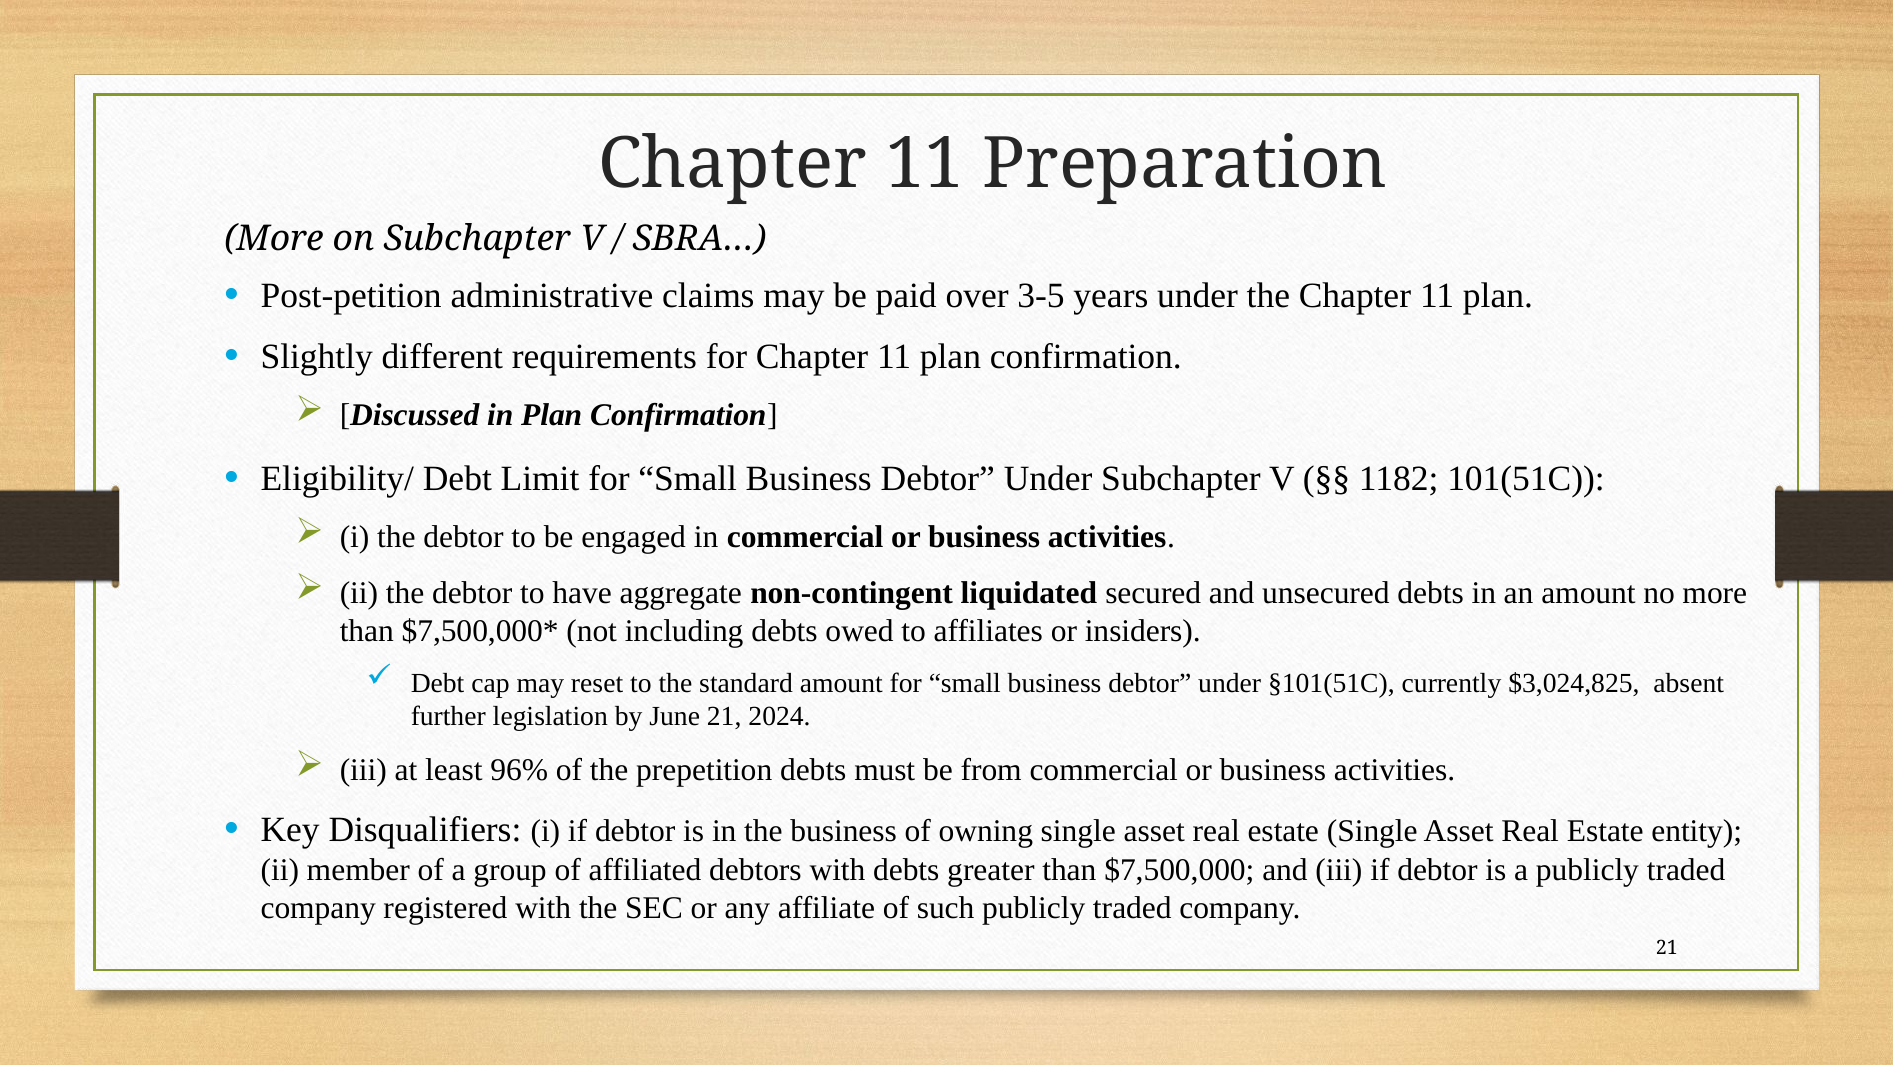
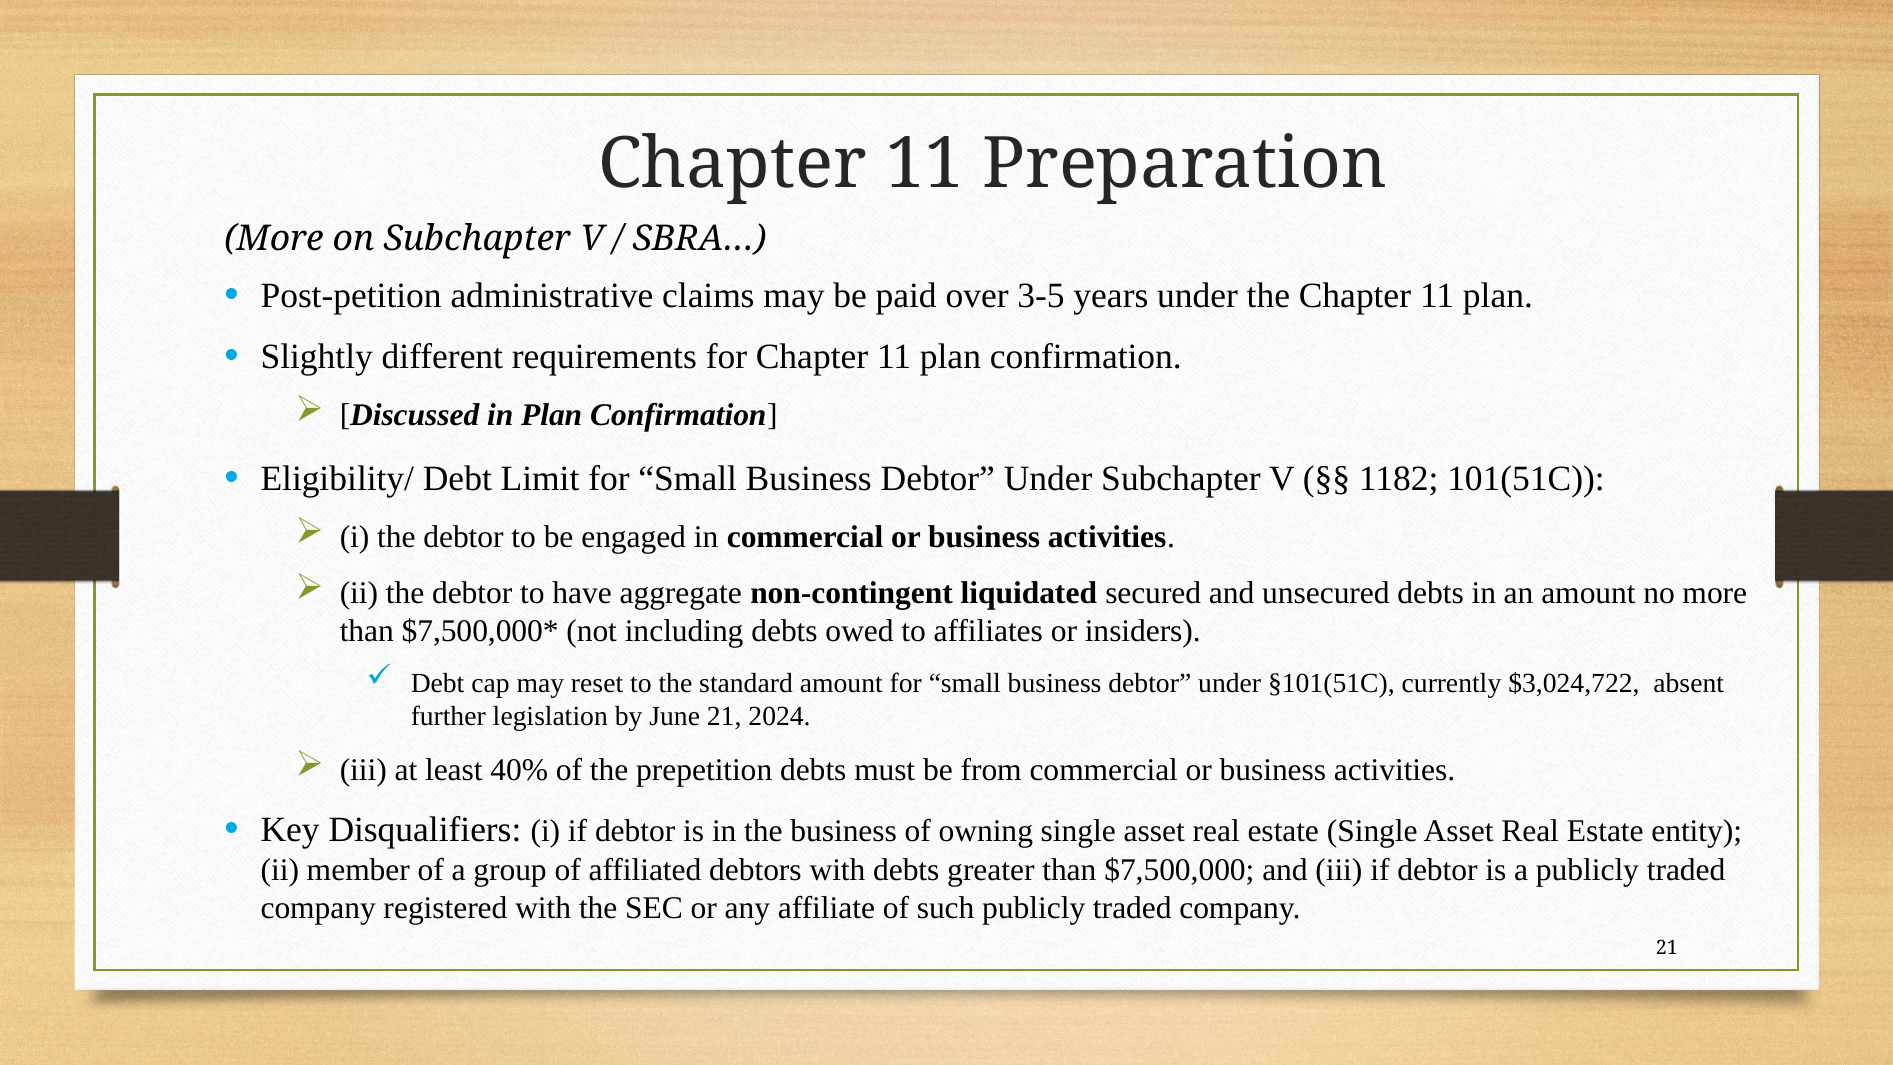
$3,024,825: $3,024,825 -> $3,024,722
96%: 96% -> 40%
